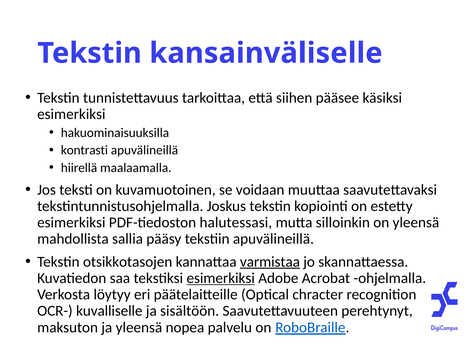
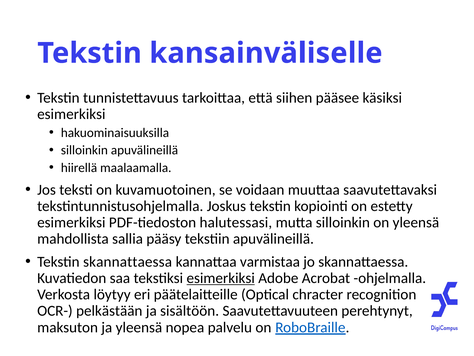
kontrasti at (84, 150): kontrasti -> silloinkin
Tekstin otsikkotasojen: otsikkotasojen -> skannattaessa
varmistaa underline: present -> none
kuvalliselle: kuvalliselle -> pelkästään
